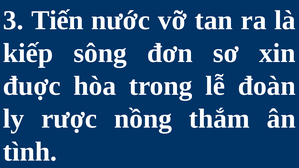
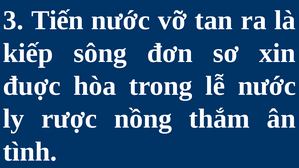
lễ đoàn: đoàn -> nước
